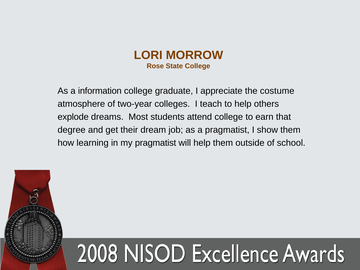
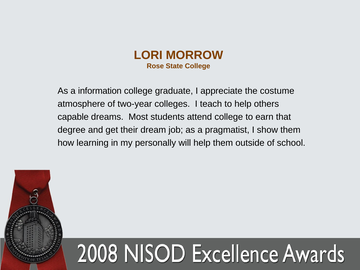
explode: explode -> capable
my pragmatist: pragmatist -> personally
